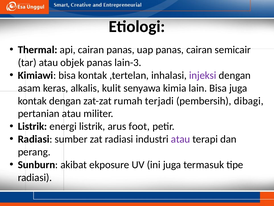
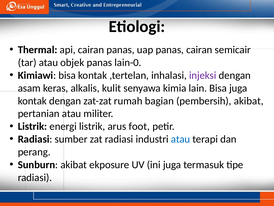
lain-3: lain-3 -> lain-0
terjadi: terjadi -> bagian
pembersih dibagi: dibagi -> akibat
atau at (181, 139) colour: purple -> blue
